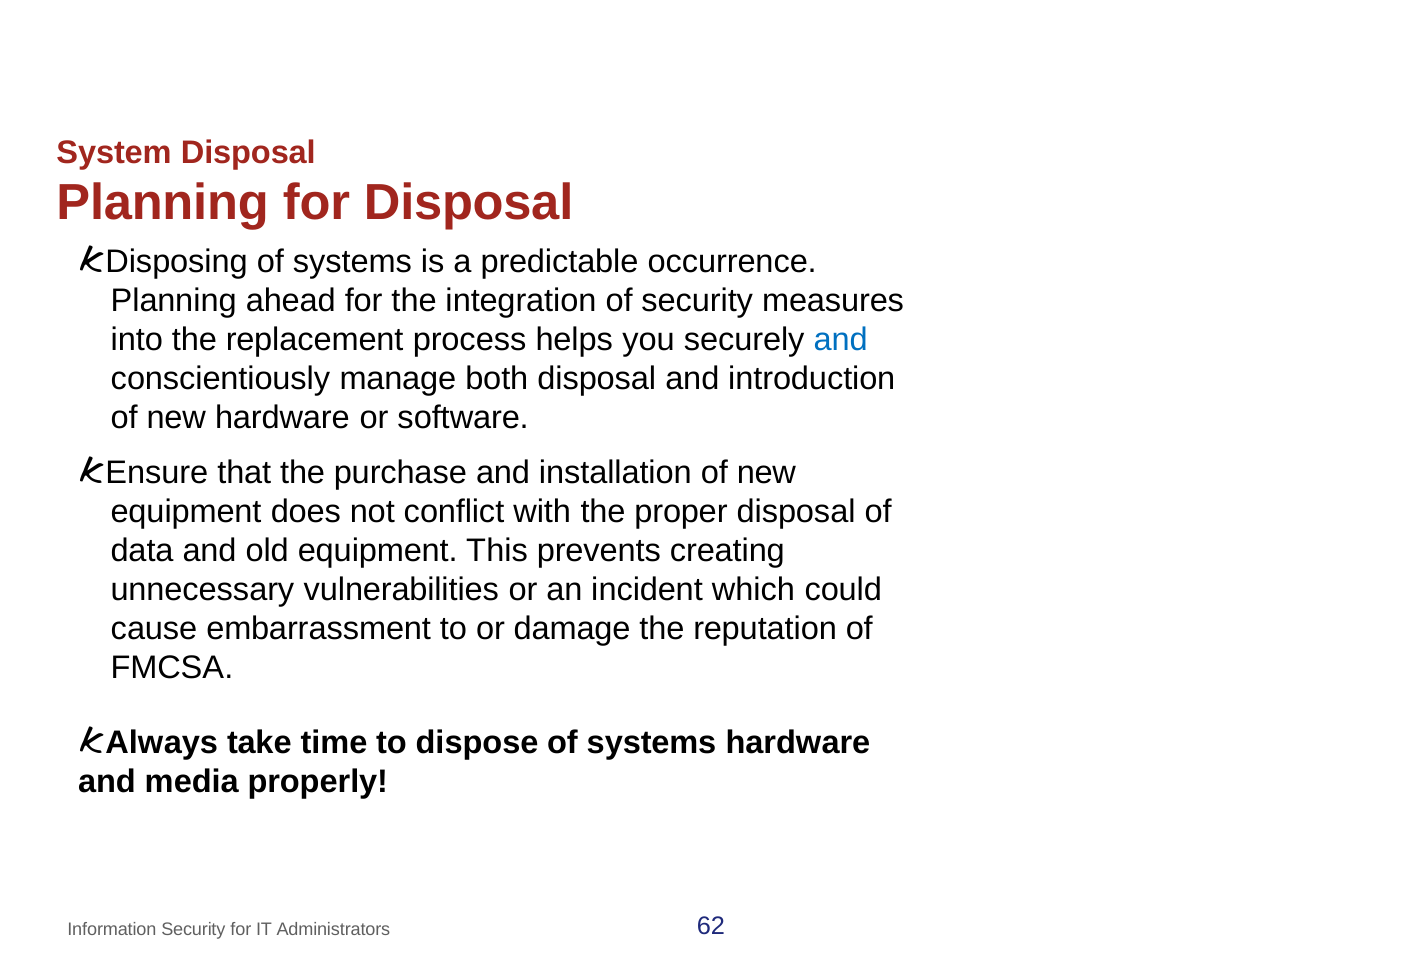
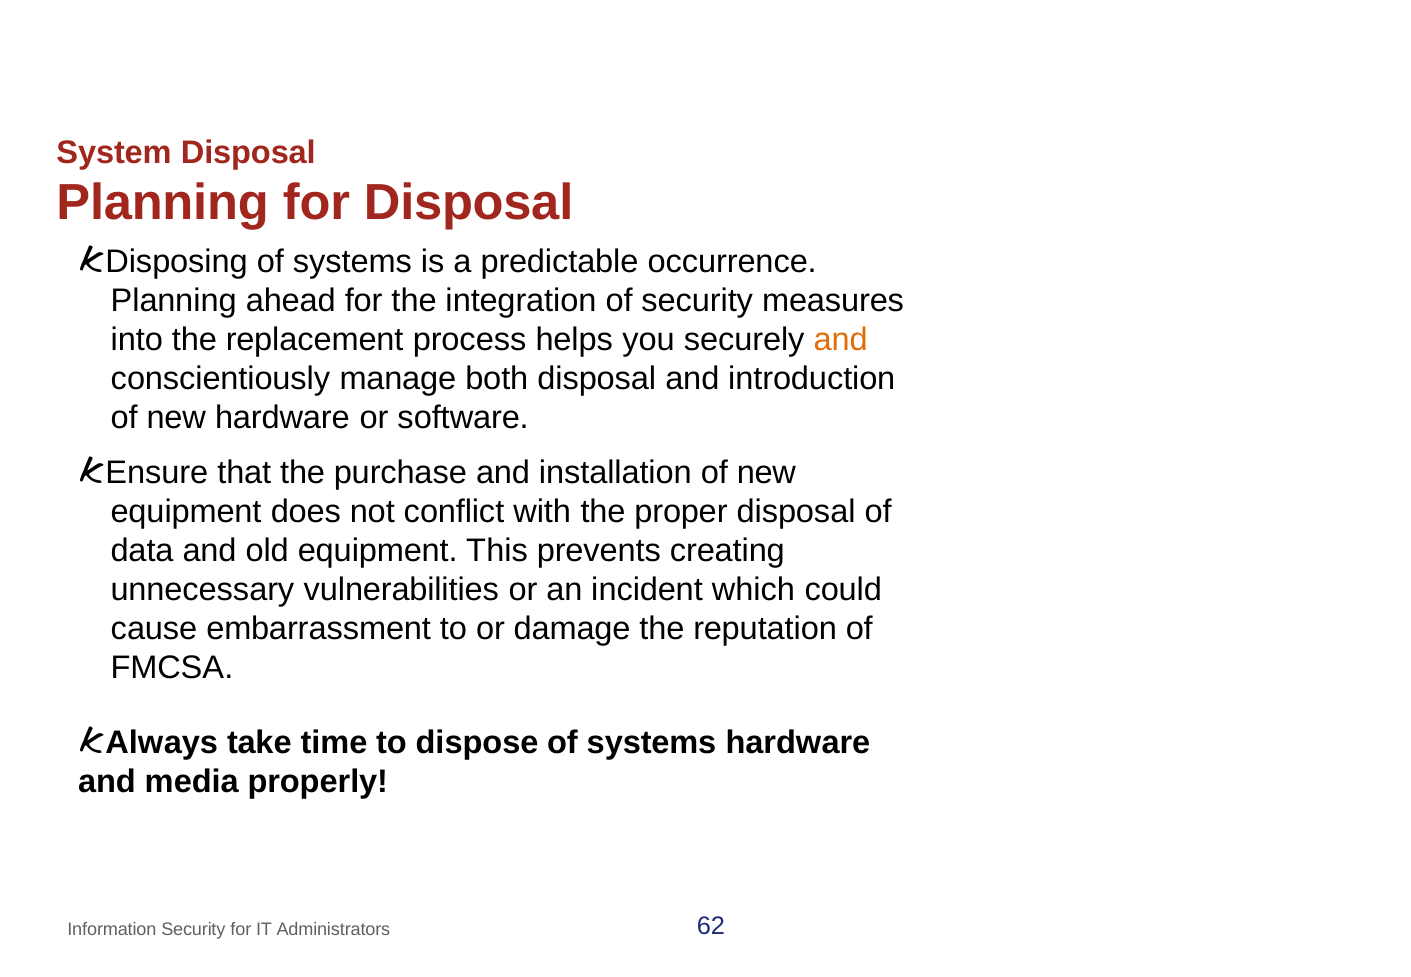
and at (841, 340) colour: blue -> orange
